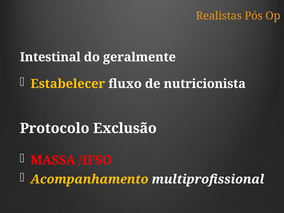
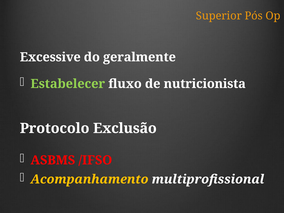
Realistas: Realistas -> Superior
Intestinal: Intestinal -> Excessive
Estabelecer colour: yellow -> light green
MASSA: MASSA -> ASBMS
